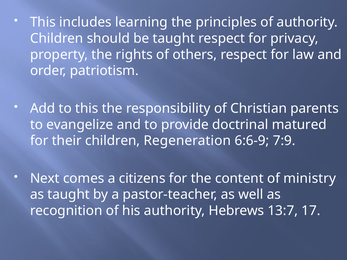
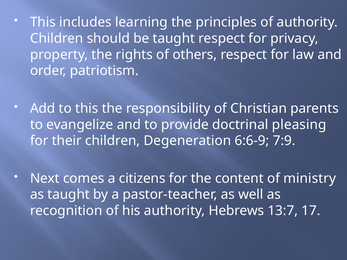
matured: matured -> pleasing
Regeneration: Regeneration -> Degeneration
